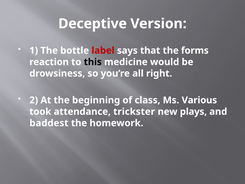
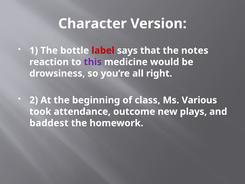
Deceptive: Deceptive -> Character
forms: forms -> notes
this colour: black -> purple
trickster: trickster -> outcome
